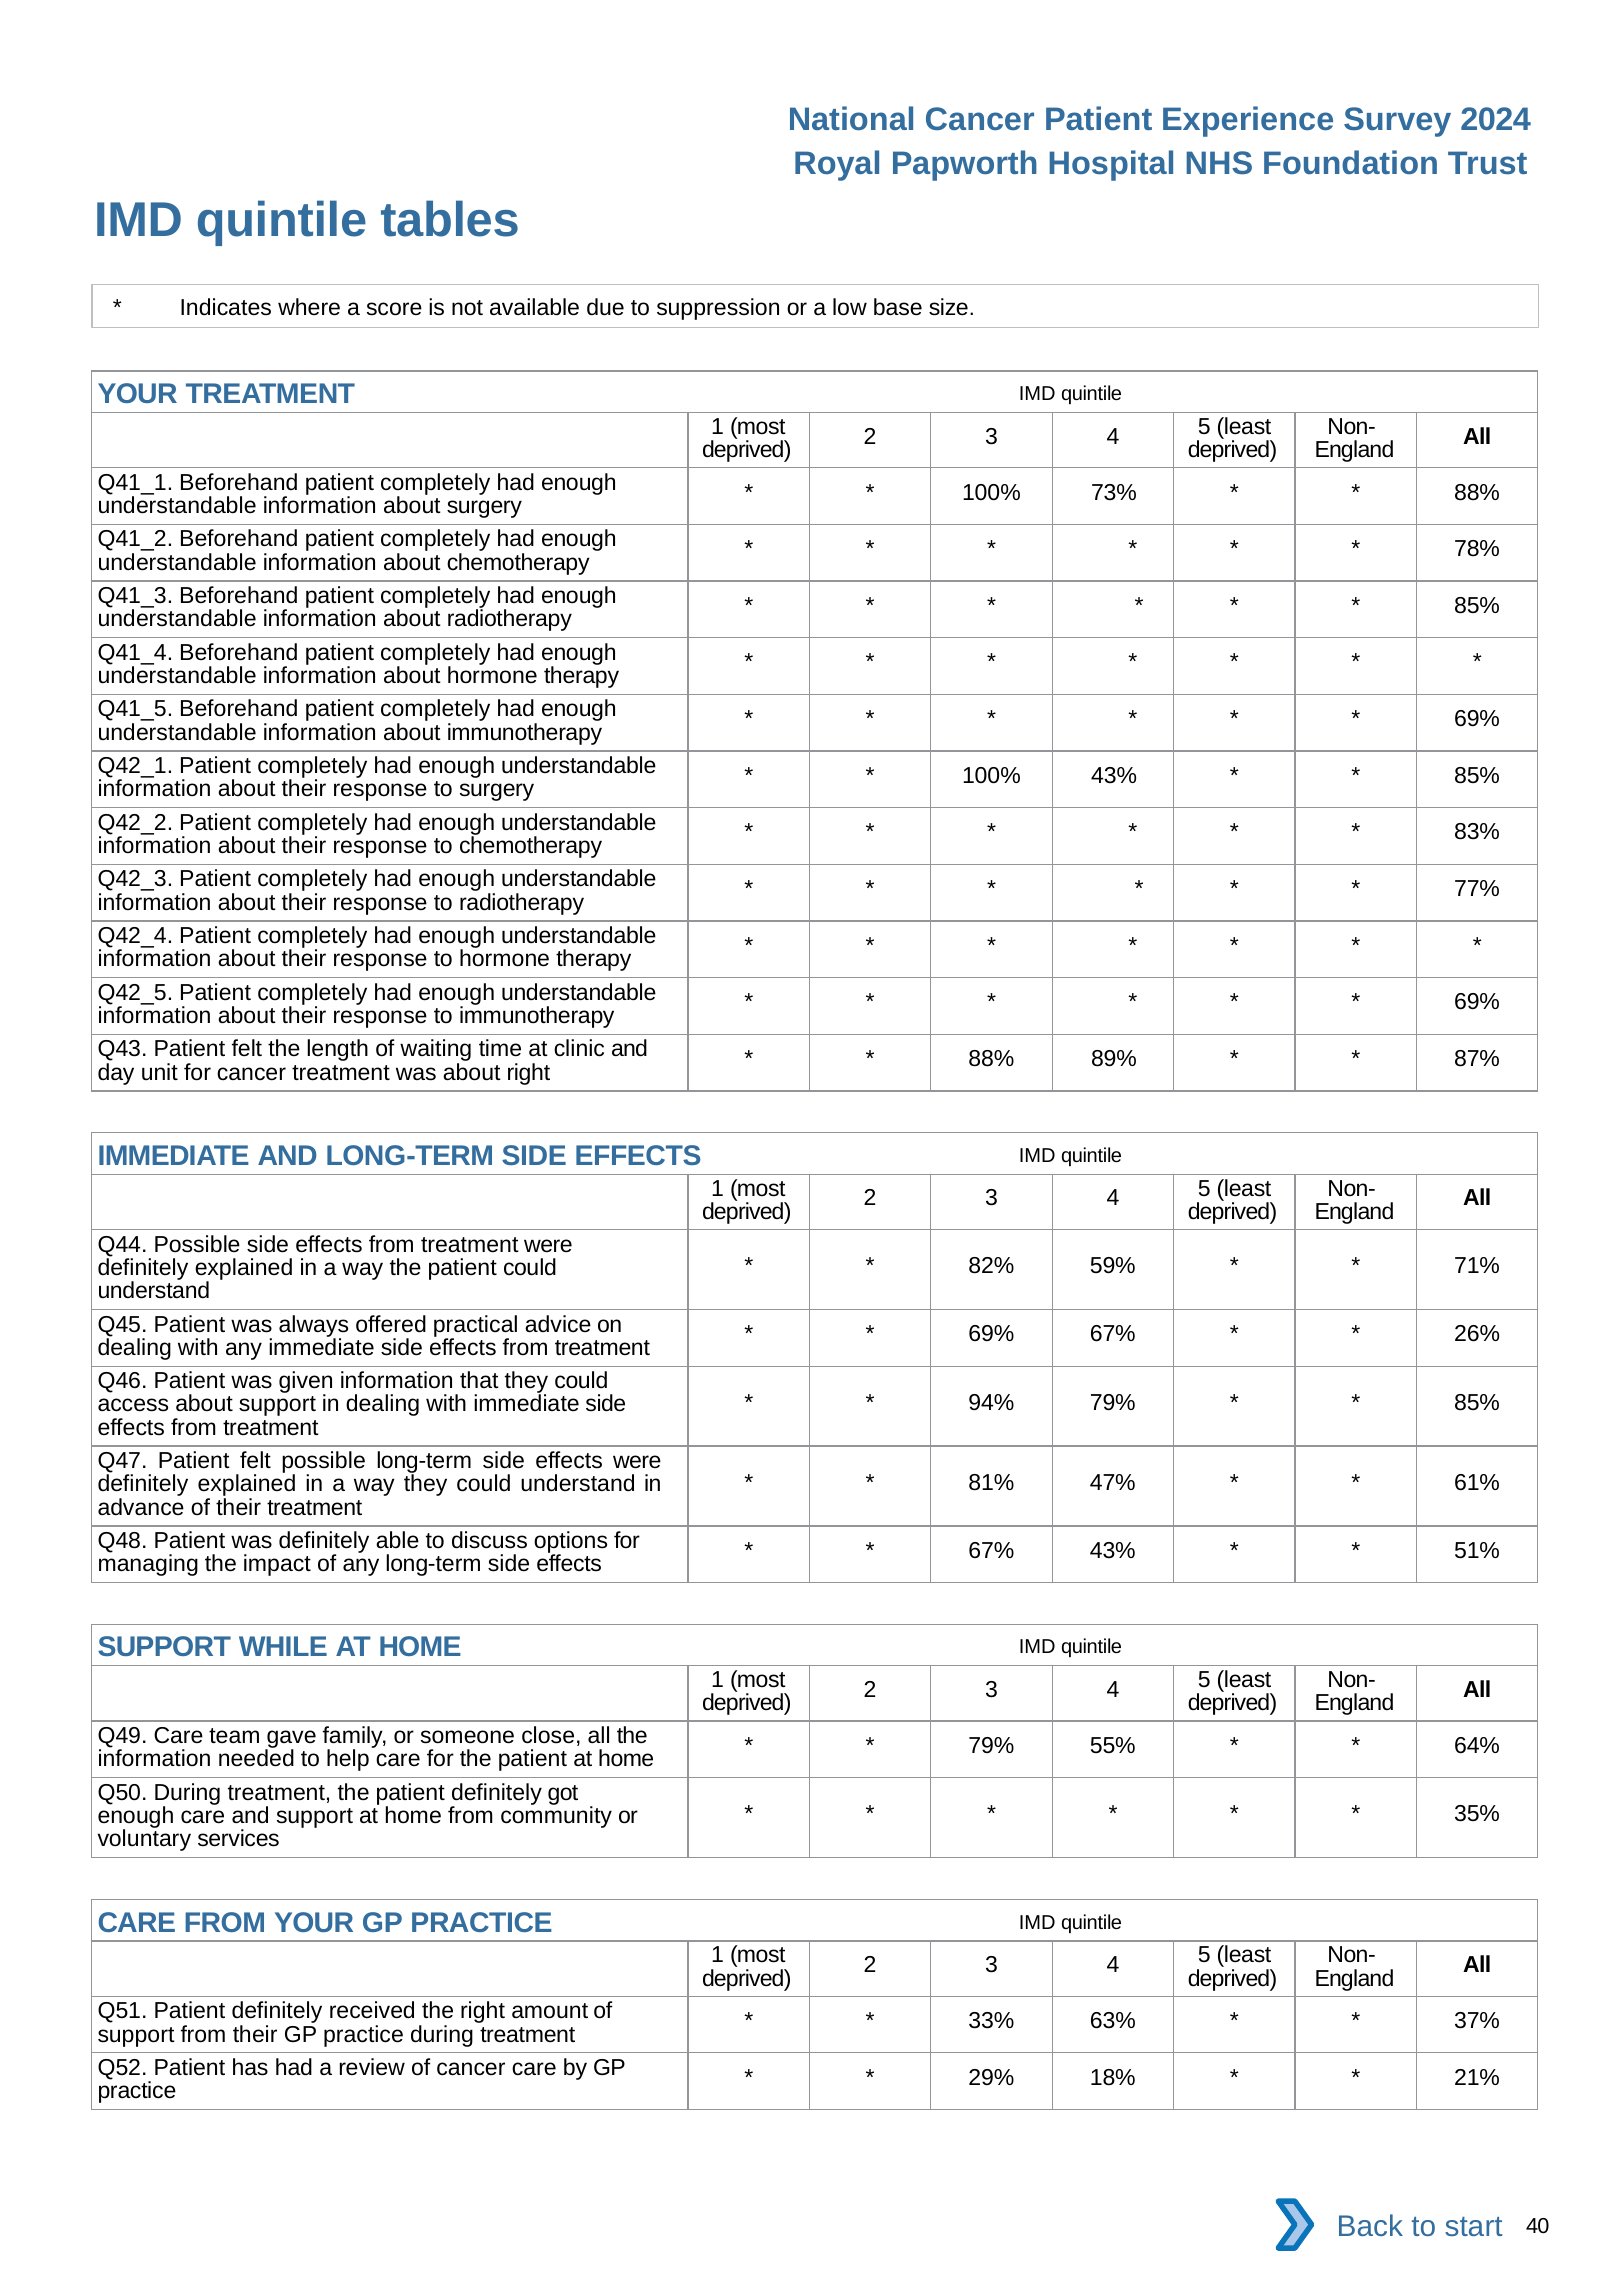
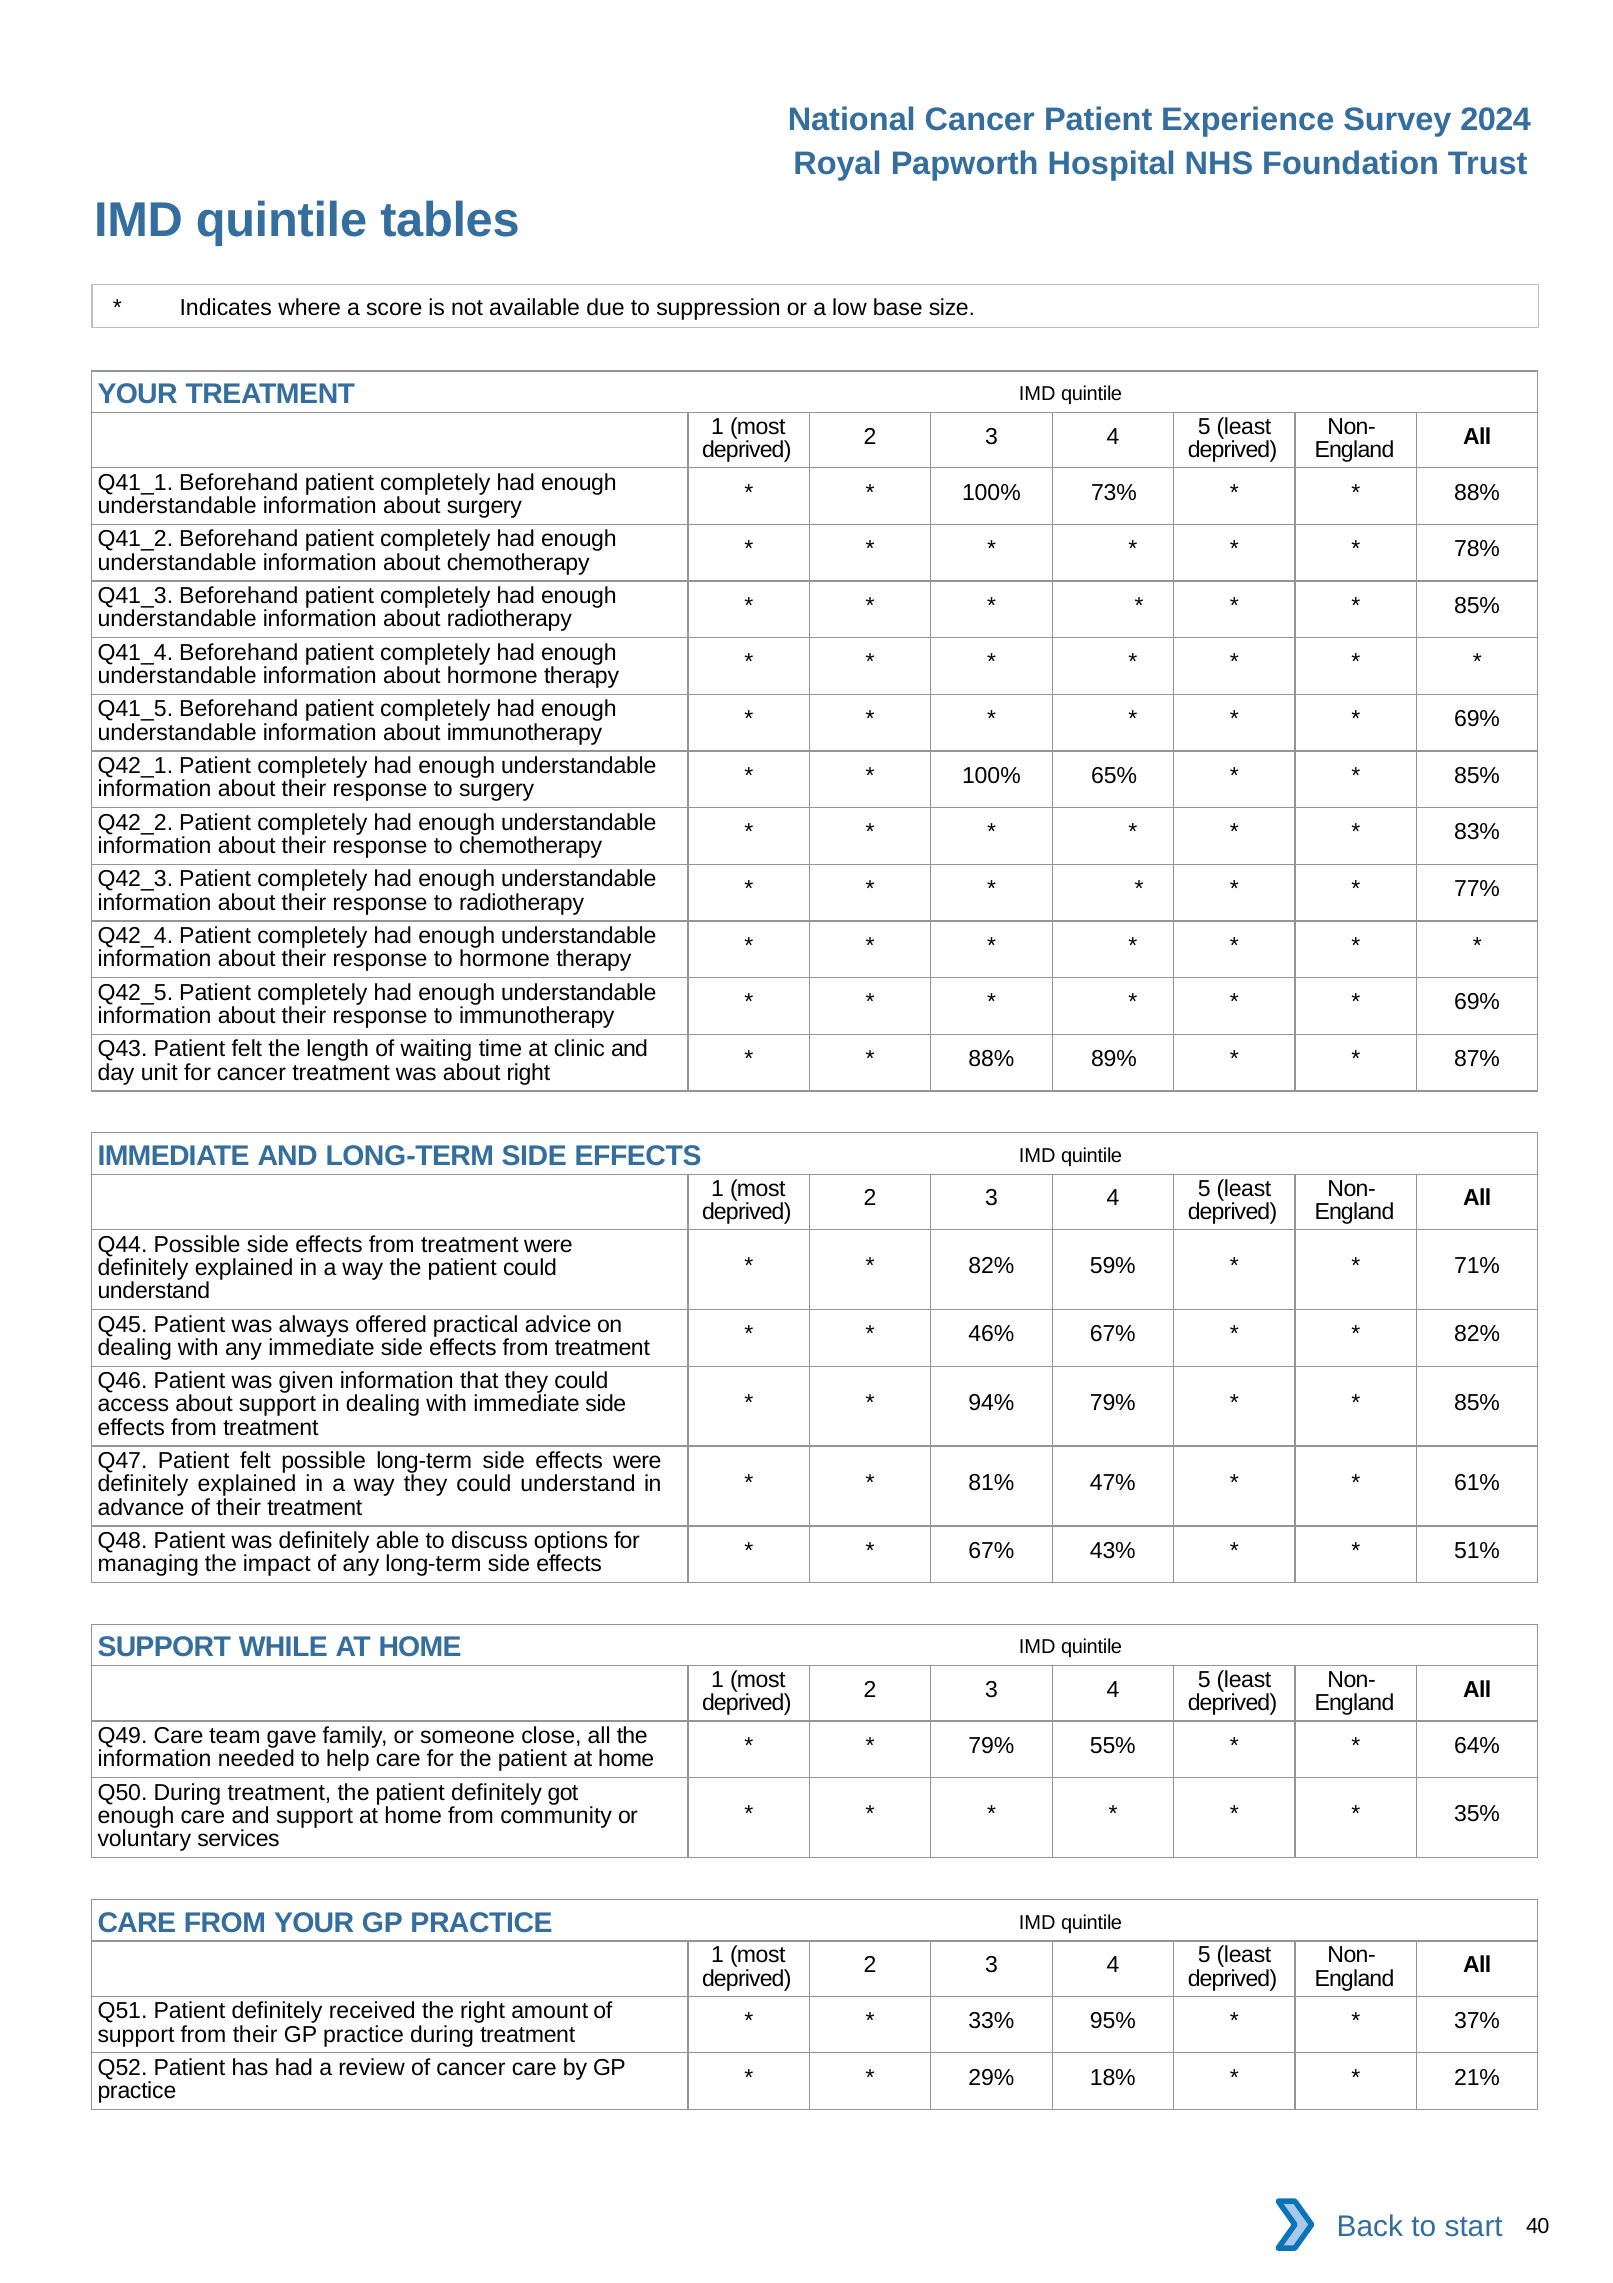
100% 43%: 43% -> 65%
69% at (991, 1334): 69% -> 46%
26% at (1477, 1334): 26% -> 82%
63%: 63% -> 95%
